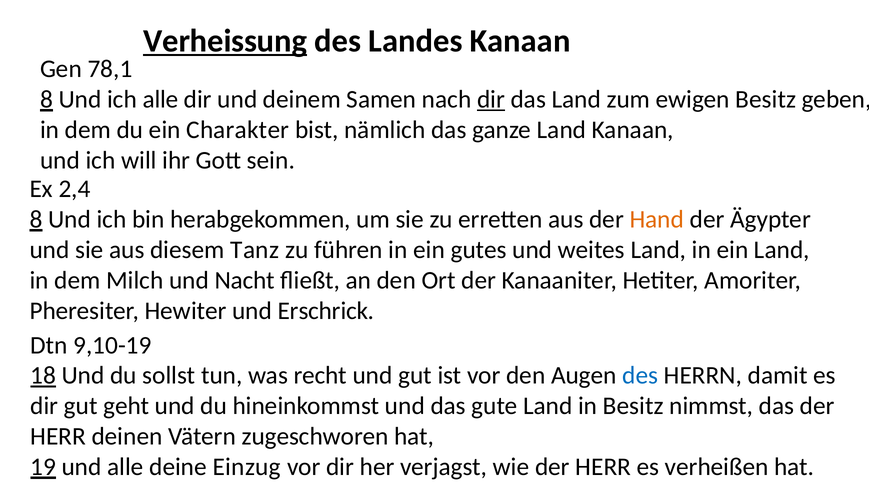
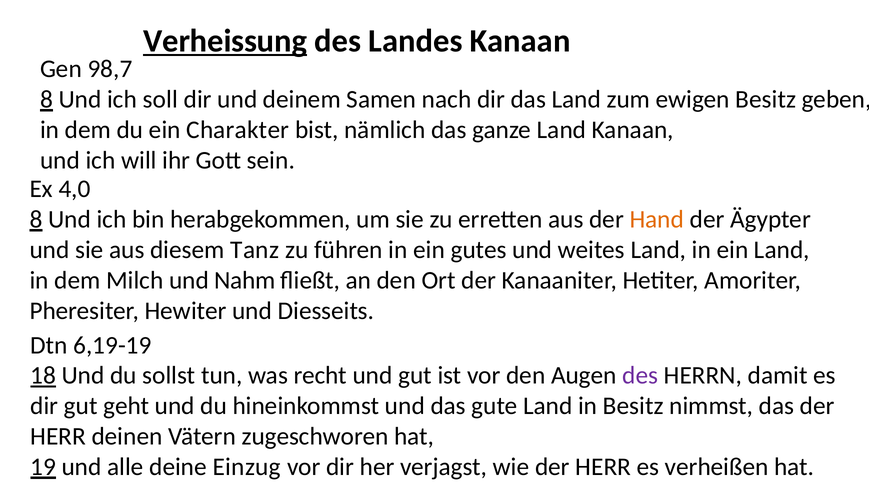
78,1: 78,1 -> 98,7
ich alle: alle -> soll
dir at (491, 99) underline: present -> none
2,4: 2,4 -> 4,0
Nacht: Nacht -> Nahm
Erschrick: Erschrick -> Diesseits
9,10-19: 9,10-19 -> 6,19-19
des at (640, 375) colour: blue -> purple
